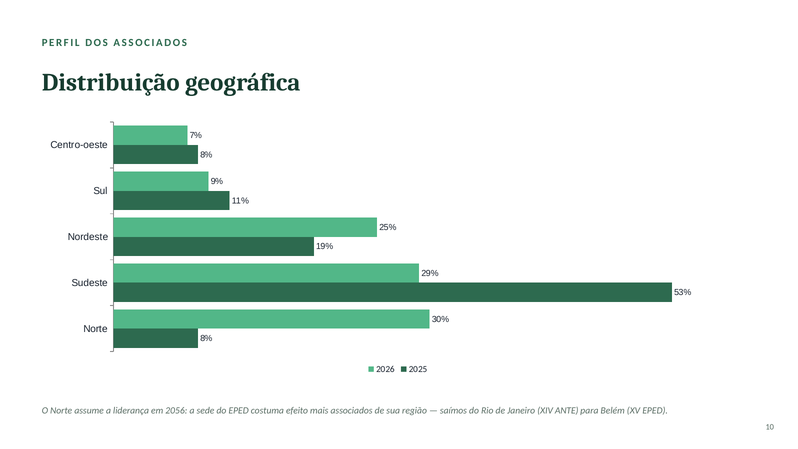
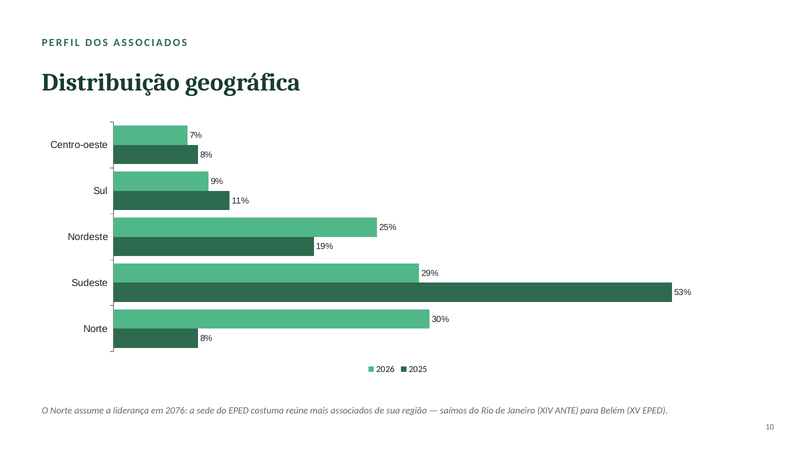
2056: 2056 -> 2076
efeito: efeito -> reúne
